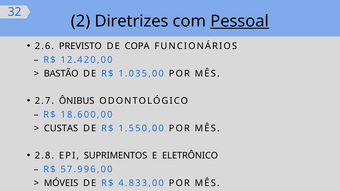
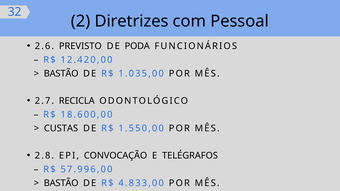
Pessoal underline: present -> none
COPA: COPA -> PODA
ÔNIBUS: ÔNIBUS -> RECICLA
SUPRIMENTOS: SUPRIMENTOS -> CONVOCAÇÃO
ELETRÔNICO: ELETRÔNICO -> TELÉGRAFOS
MÓVEIS at (61, 183): MÓVEIS -> BASTÃO
